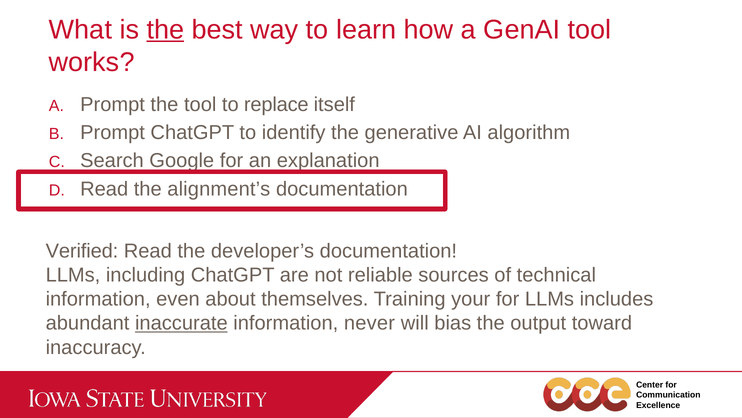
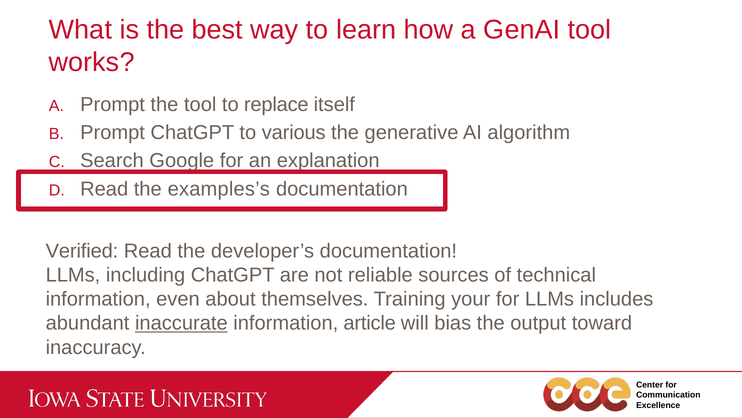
the at (165, 30) underline: present -> none
identify: identify -> various
alignment’s: alignment’s -> examples’s
never: never -> article
